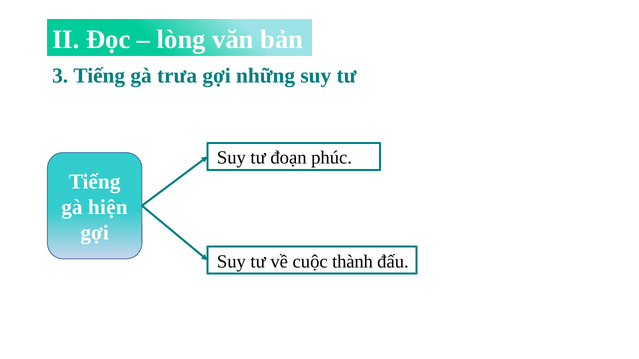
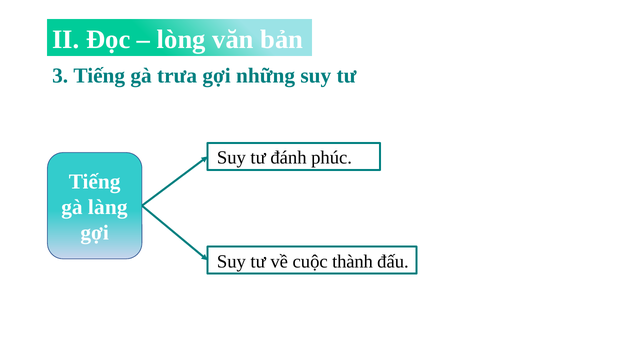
đoạn: đoạn -> đánh
hiện: hiện -> làng
